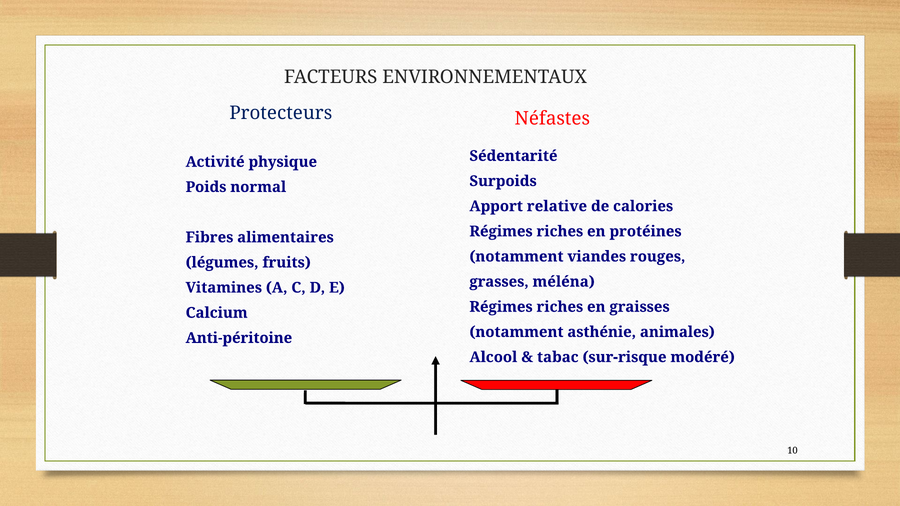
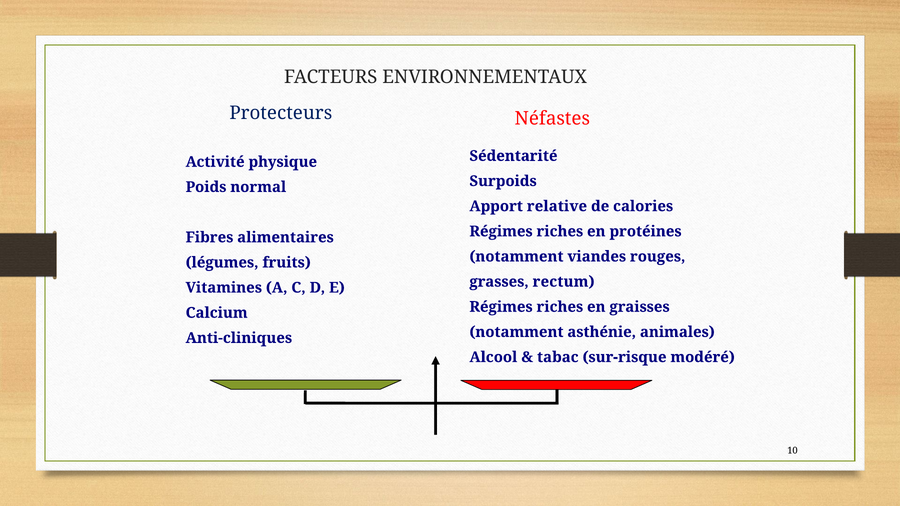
méléna: méléna -> rectum
Anti-péritoine: Anti-péritoine -> Anti-cliniques
